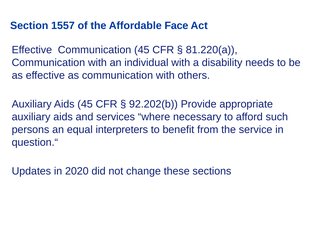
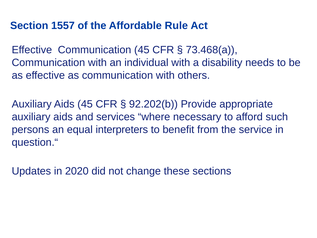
Face: Face -> Rule
81.220(a: 81.220(a -> 73.468(a
